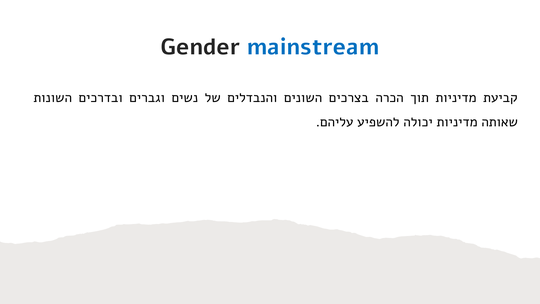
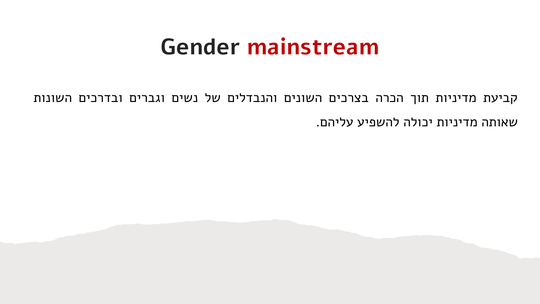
mainstream colour: blue -> red
